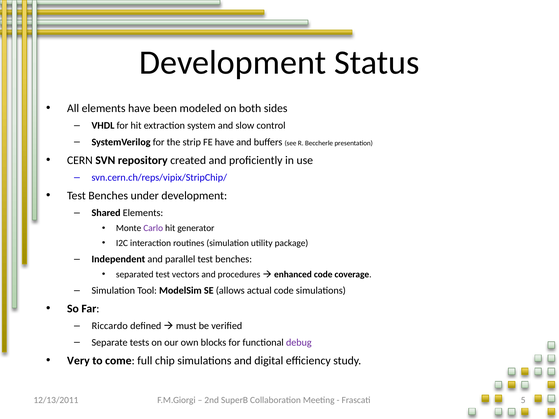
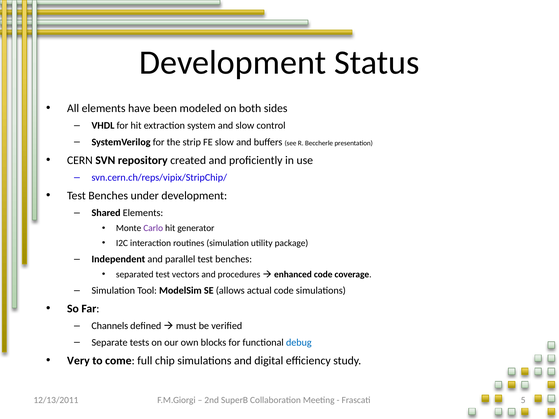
FE have: have -> slow
Riccardo: Riccardo -> Channels
debug colour: purple -> blue
